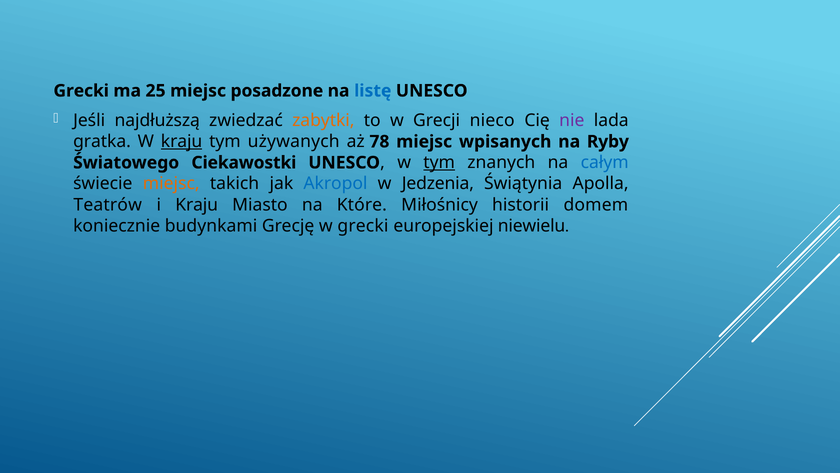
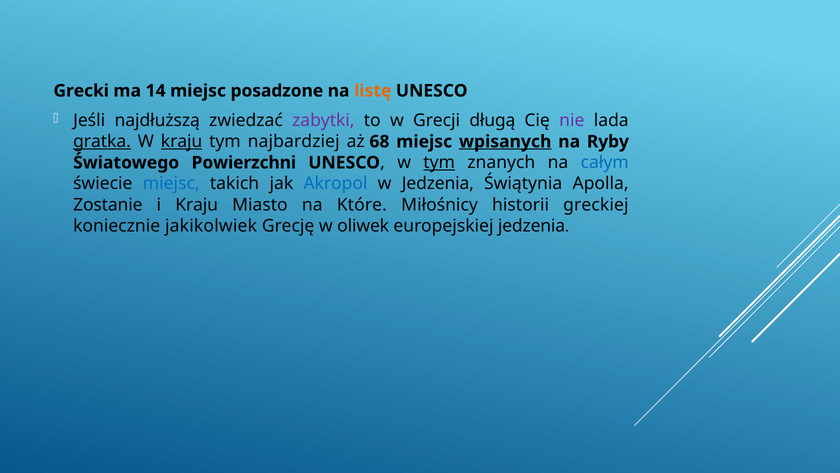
25: 25 -> 14
listę colour: blue -> orange
zabytki colour: orange -> purple
nieco: nieco -> długą
gratka underline: none -> present
używanych: używanych -> najbardziej
78: 78 -> 68
wpisanych underline: none -> present
Ciekawostki: Ciekawostki -> Powierzchni
miejsc at (171, 183) colour: orange -> blue
Teatrów: Teatrów -> Zostanie
domem: domem -> greckiej
budynkami: budynkami -> jakikolwiek
w grecki: grecki -> oliwek
europejskiej niewielu: niewielu -> jedzenia
